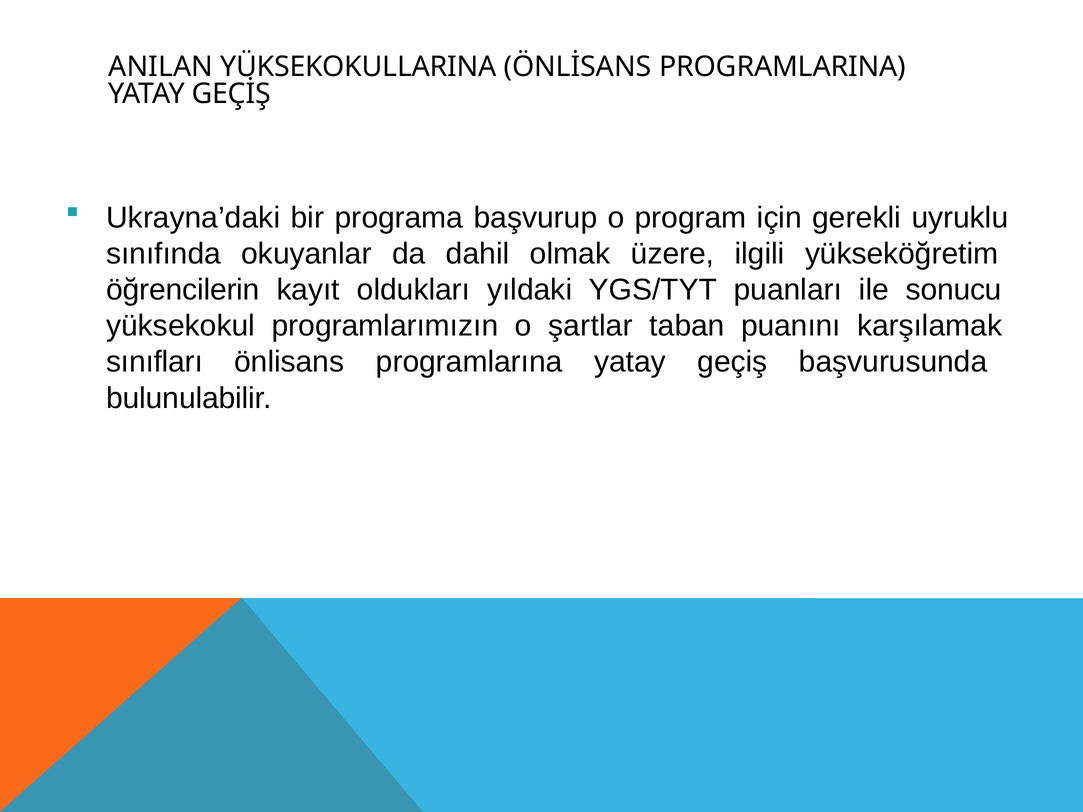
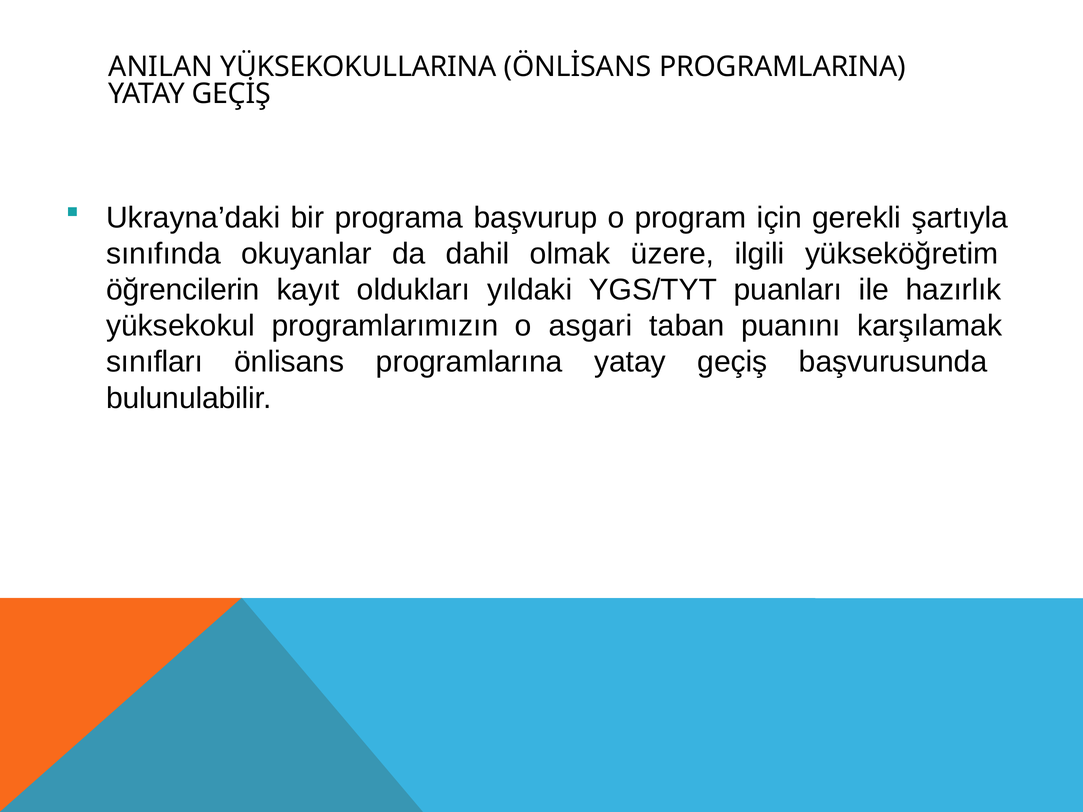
uyruklu: uyruklu -> şartıyla
sonucu: sonucu -> hazırlık
şartlar: şartlar -> asgari
